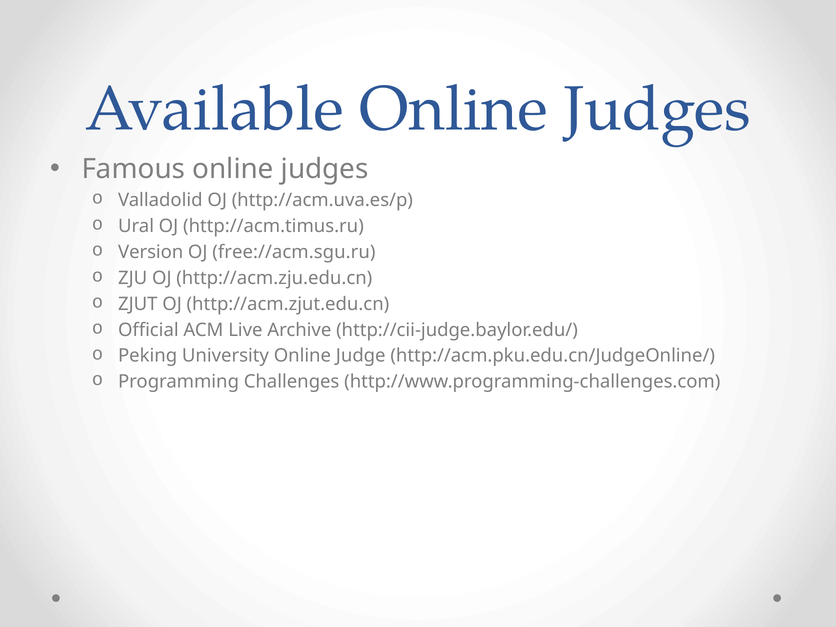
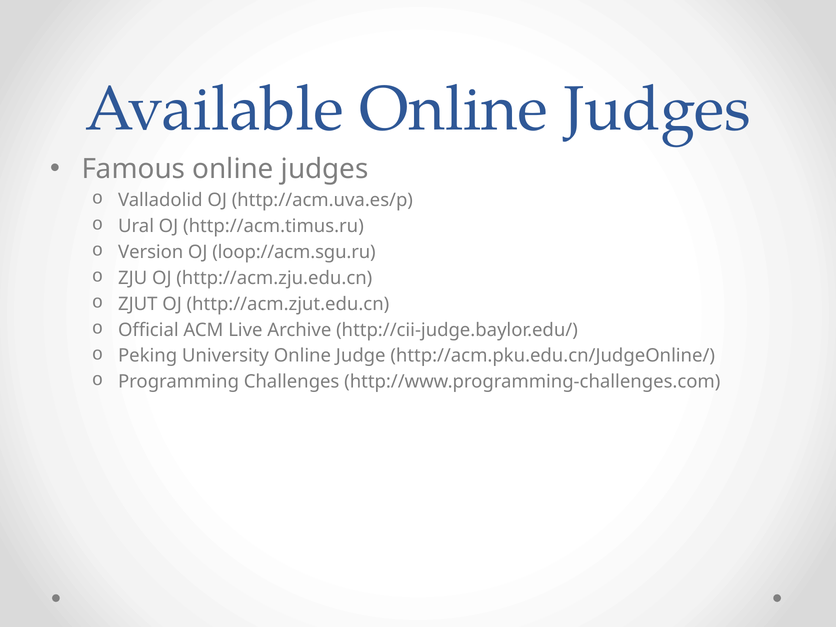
free://acm.sgu.ru: free://acm.sgu.ru -> loop://acm.sgu.ru
